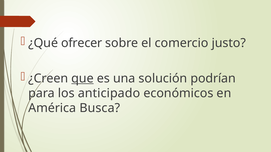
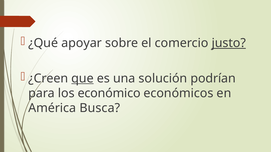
ofrecer: ofrecer -> apoyar
justo underline: none -> present
anticipado: anticipado -> económico
